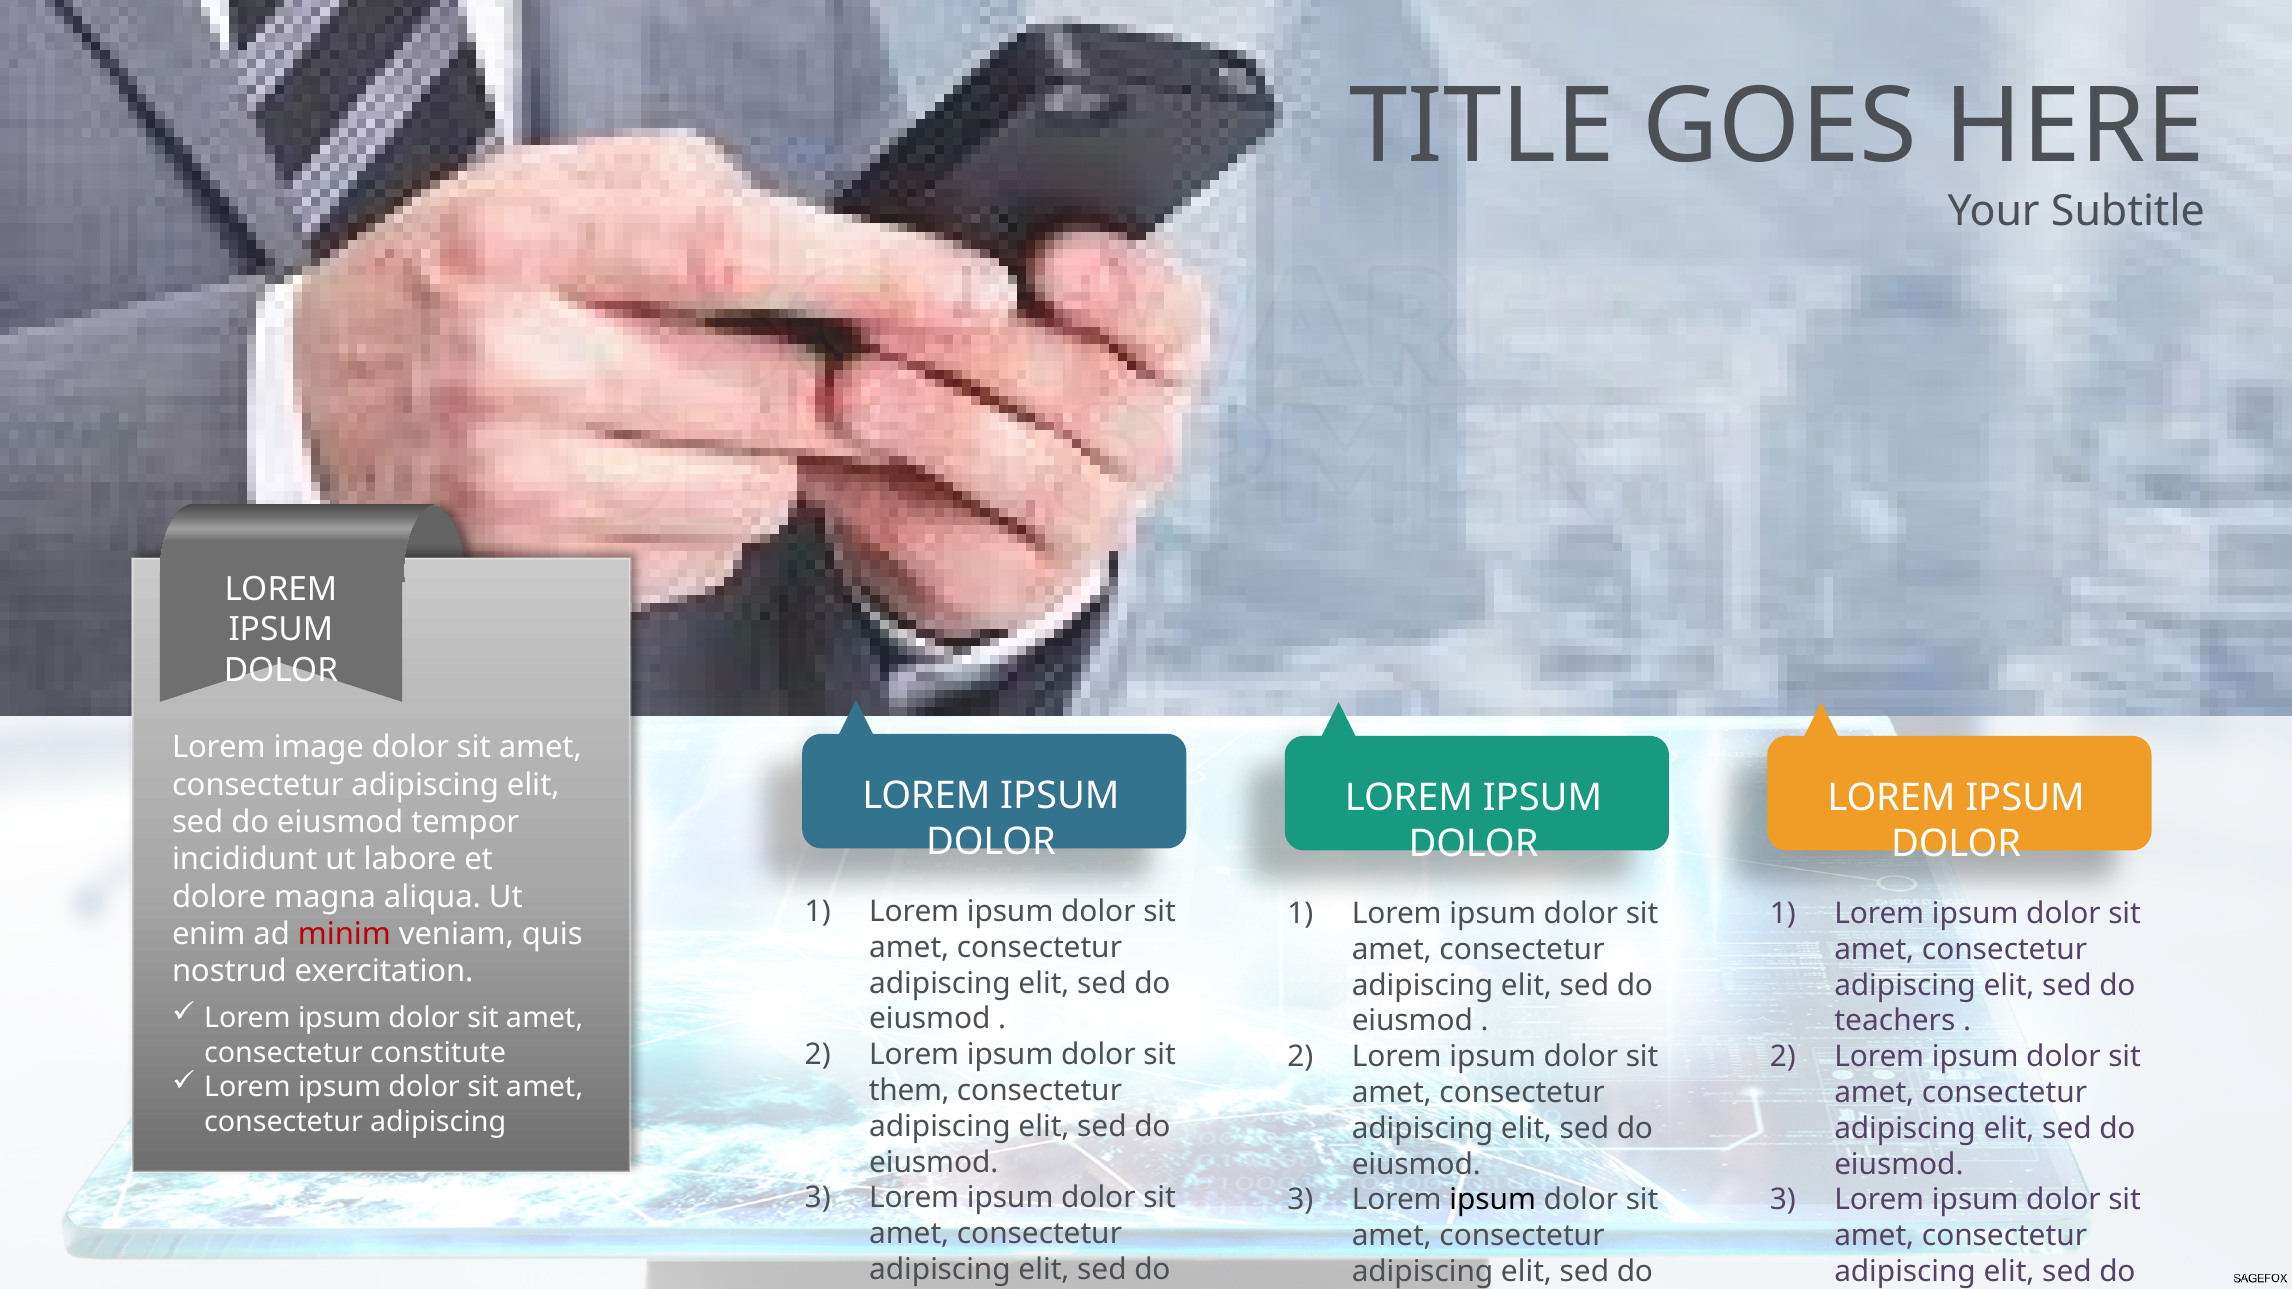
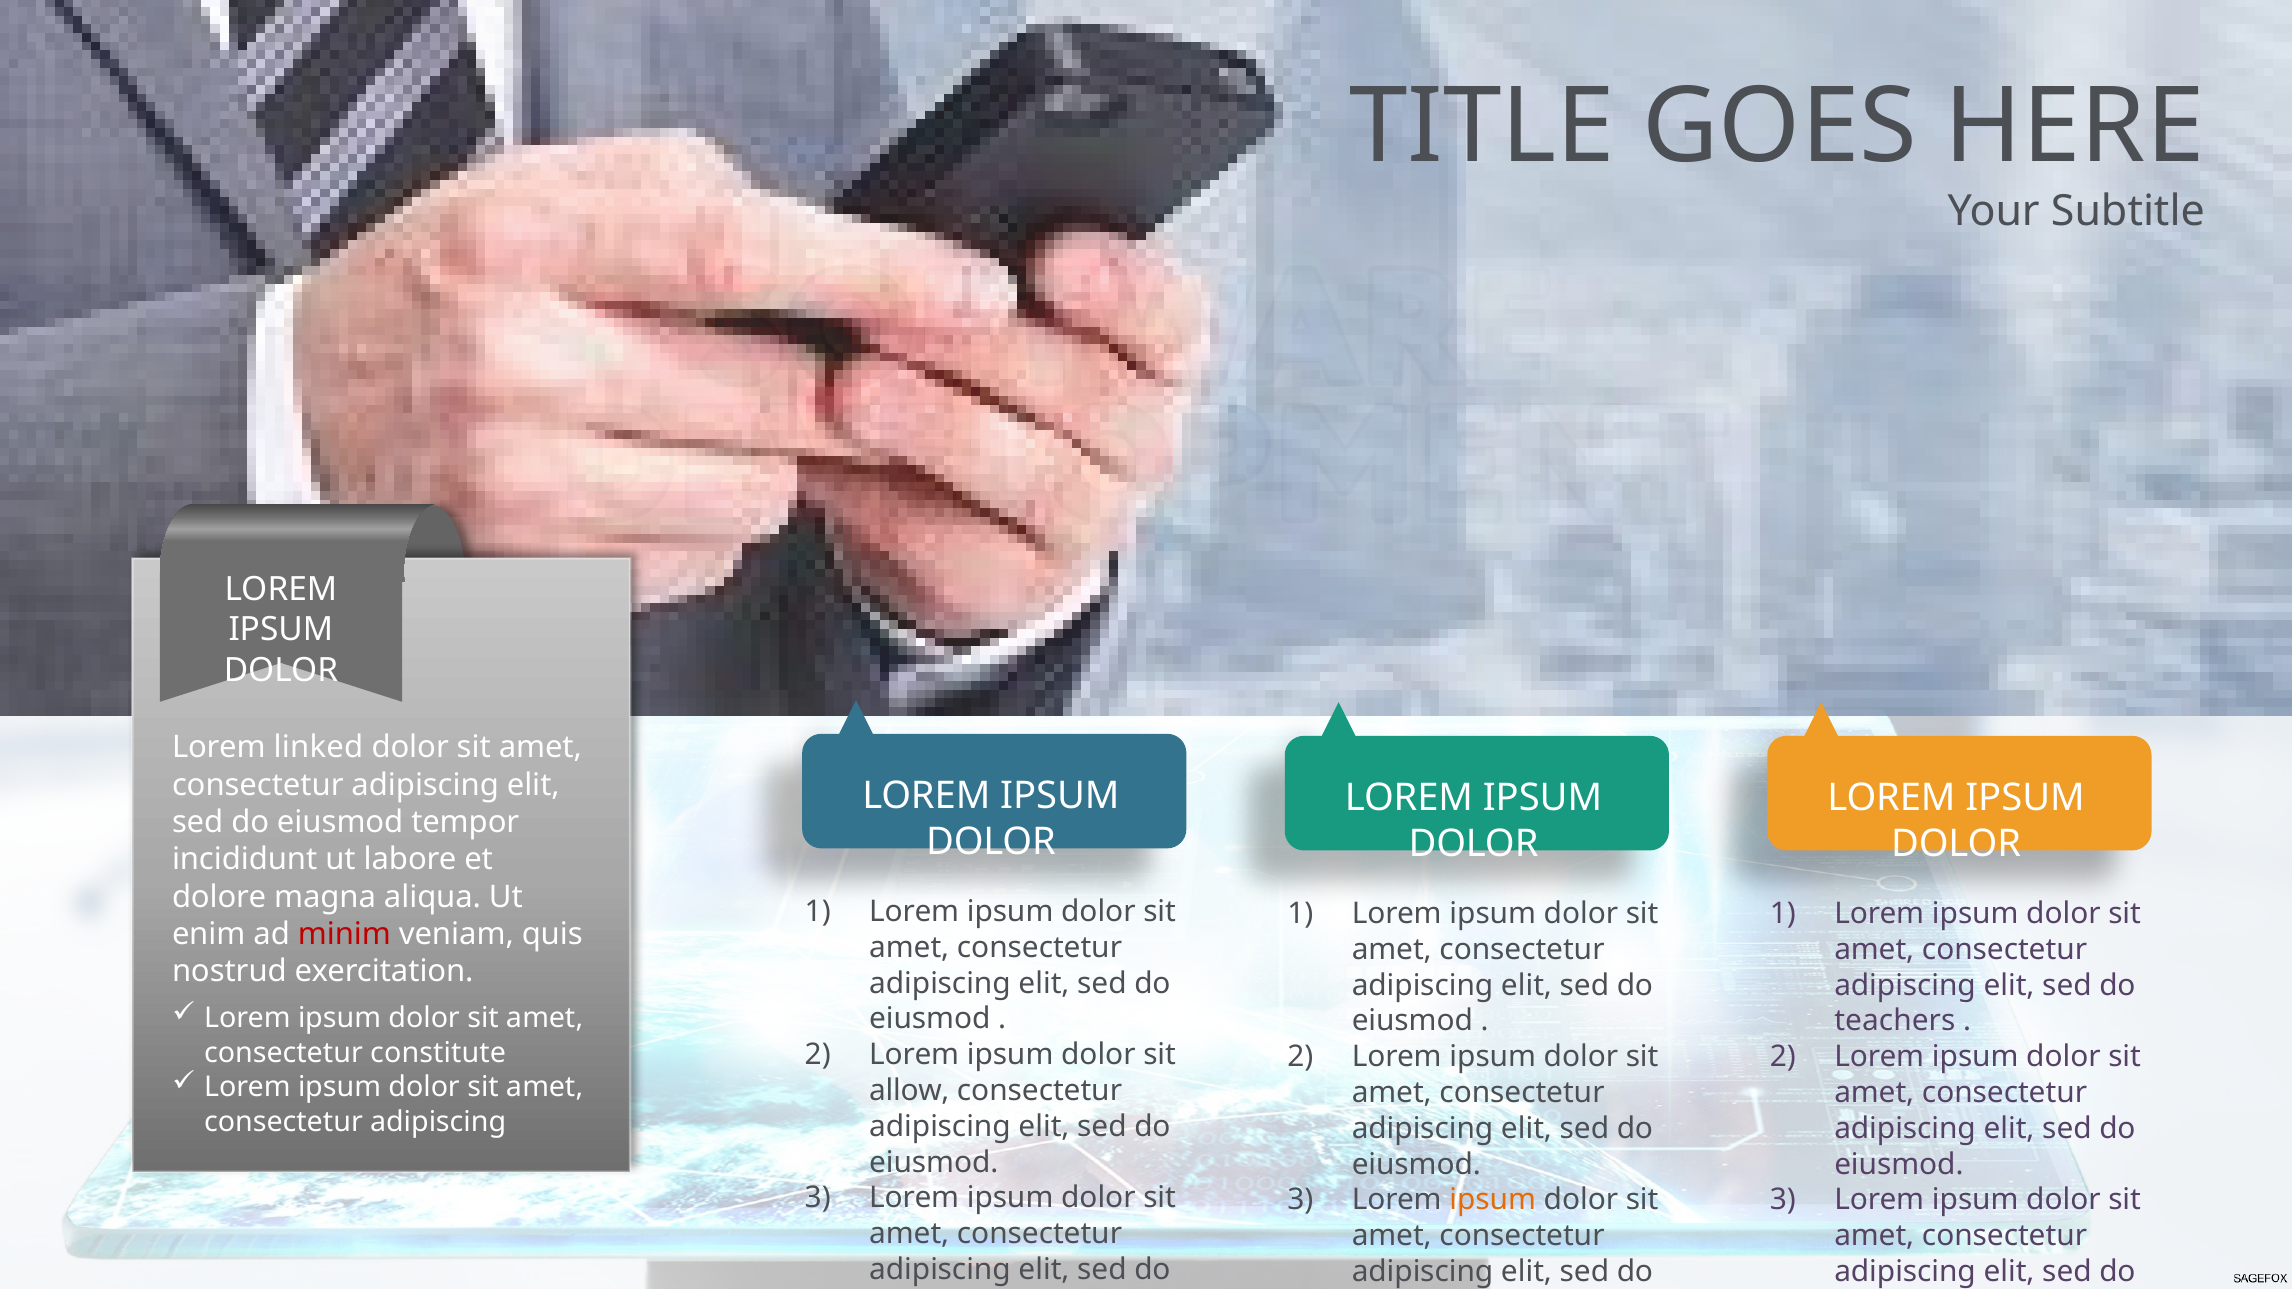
image: image -> linked
them: them -> allow
ipsum at (1493, 1200) colour: black -> orange
